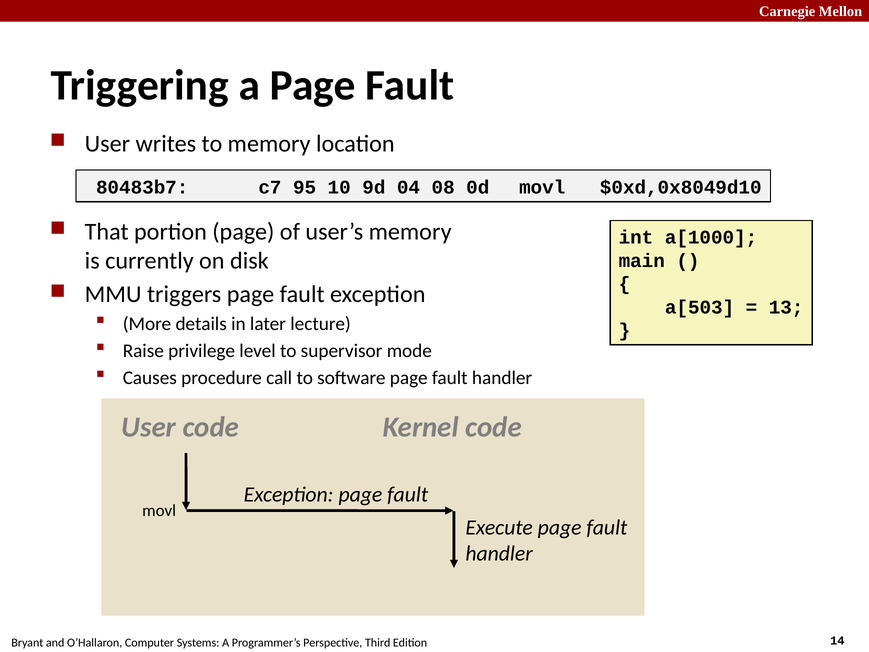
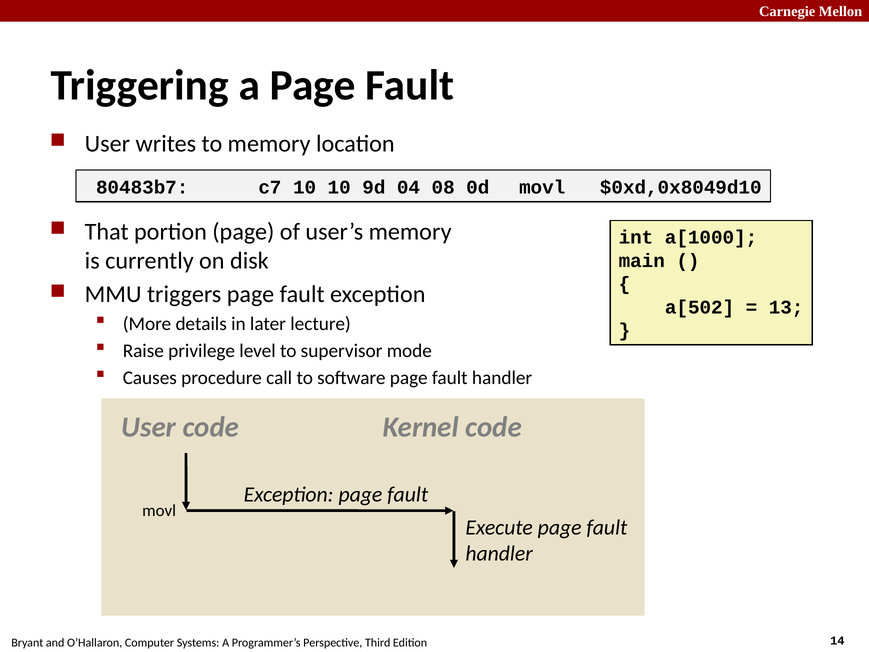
c7 95: 95 -> 10
a[503: a[503 -> a[502
